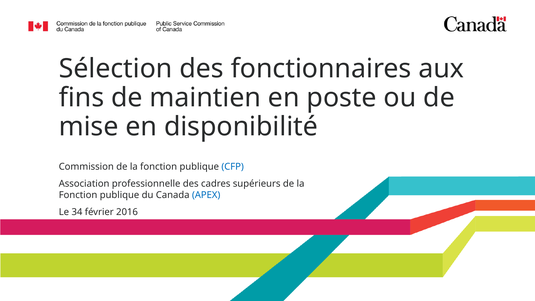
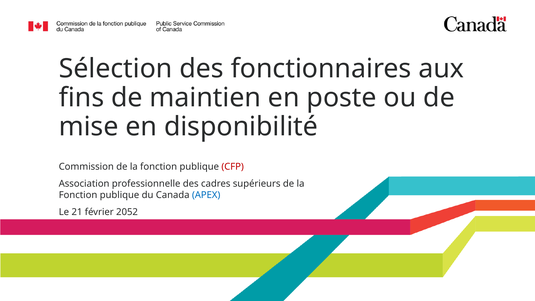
CFP colour: blue -> red
34: 34 -> 21
2016: 2016 -> 2052
